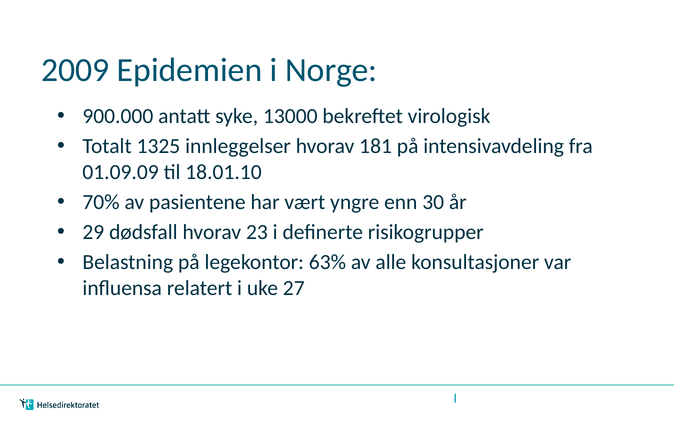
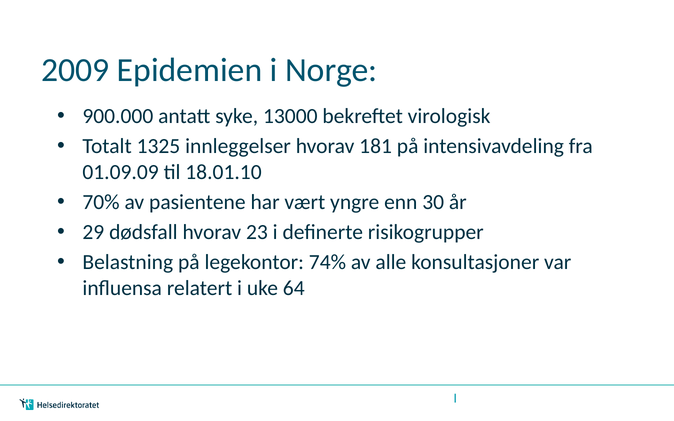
63%: 63% -> 74%
27: 27 -> 64
